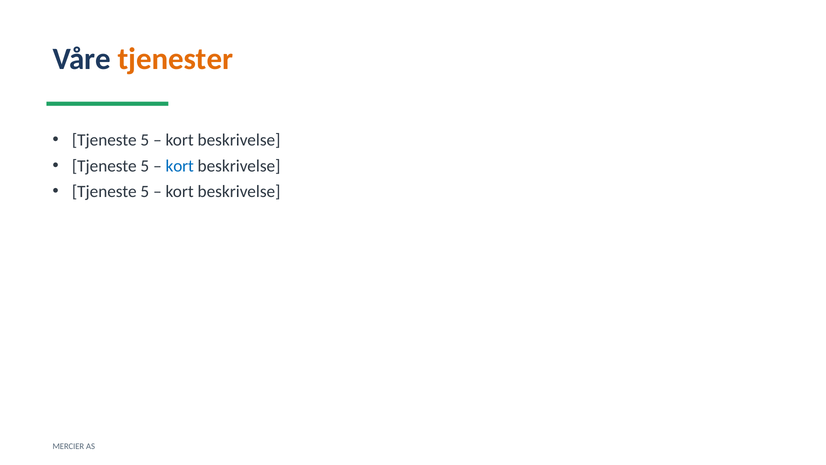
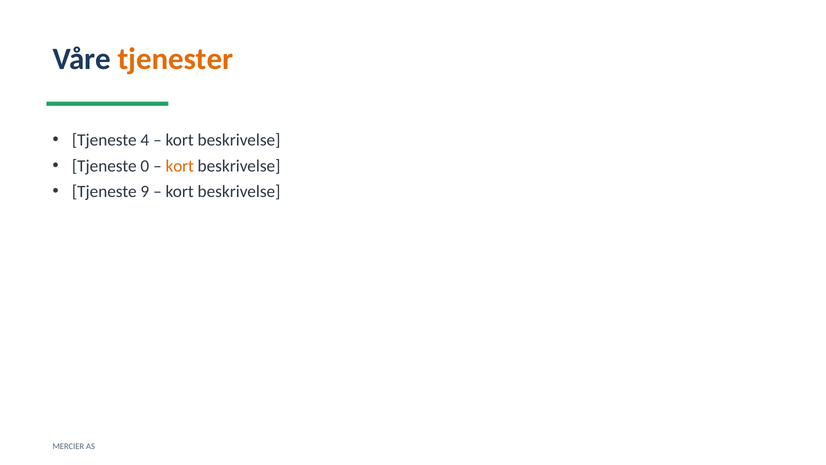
5 at (145, 140): 5 -> 4
5 at (145, 166): 5 -> 0
kort at (180, 166) colour: blue -> orange
5 at (145, 192): 5 -> 9
